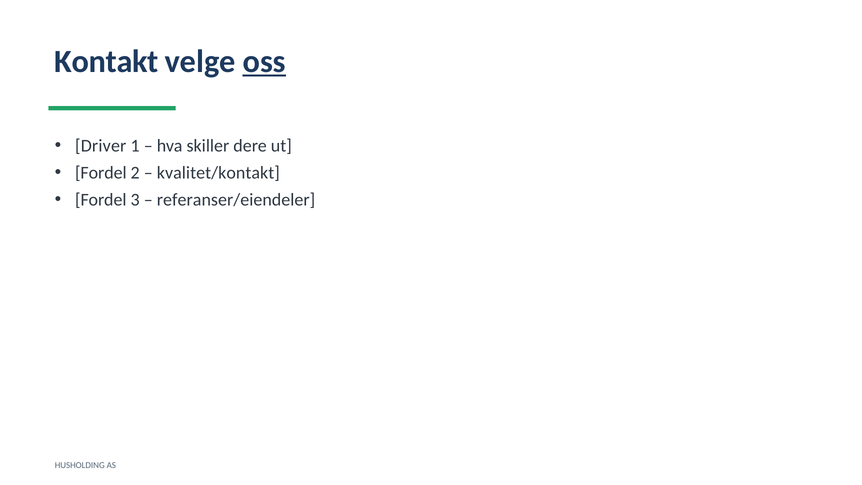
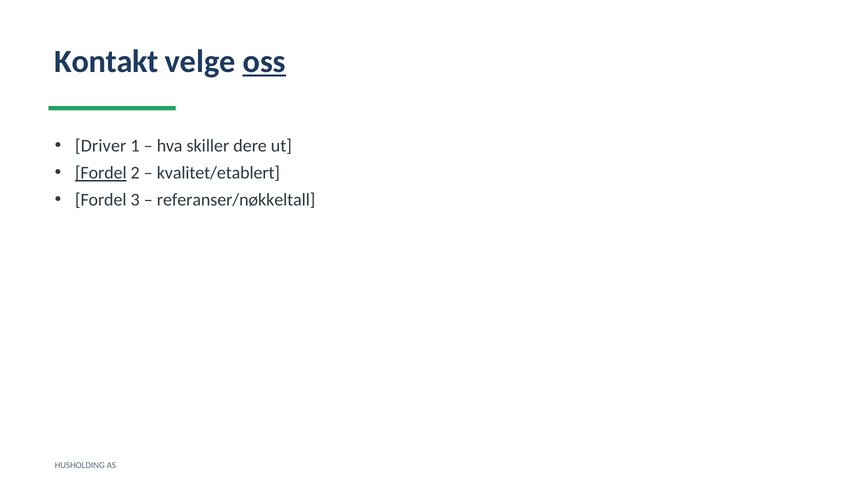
Fordel at (101, 173) underline: none -> present
kvalitet/kontakt: kvalitet/kontakt -> kvalitet/etablert
referanser/eiendeler: referanser/eiendeler -> referanser/nøkkeltall
